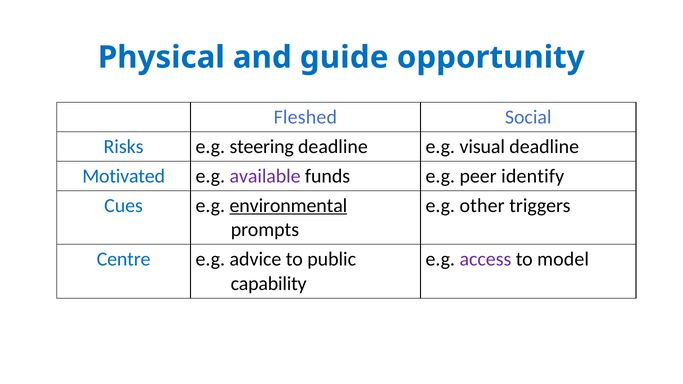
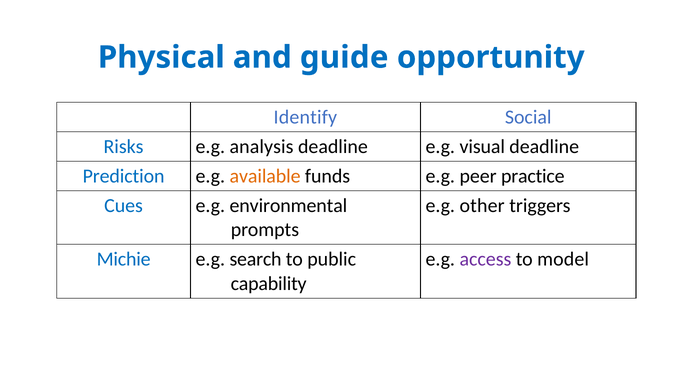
Fleshed: Fleshed -> Identify
steering: steering -> analysis
Motivated: Motivated -> Prediction
available colour: purple -> orange
identify: identify -> practice
environmental underline: present -> none
Centre: Centre -> Michie
advice: advice -> search
